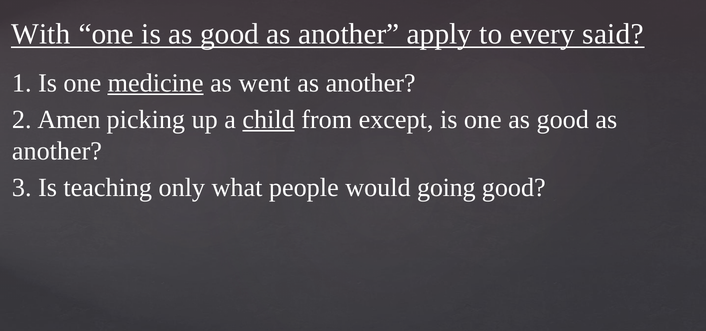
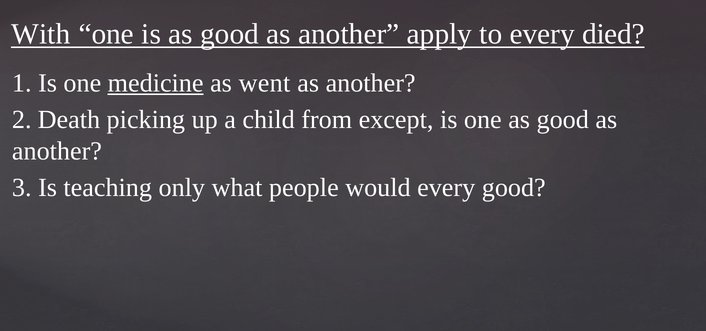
said: said -> died
Amen: Amen -> Death
child underline: present -> none
would going: going -> every
